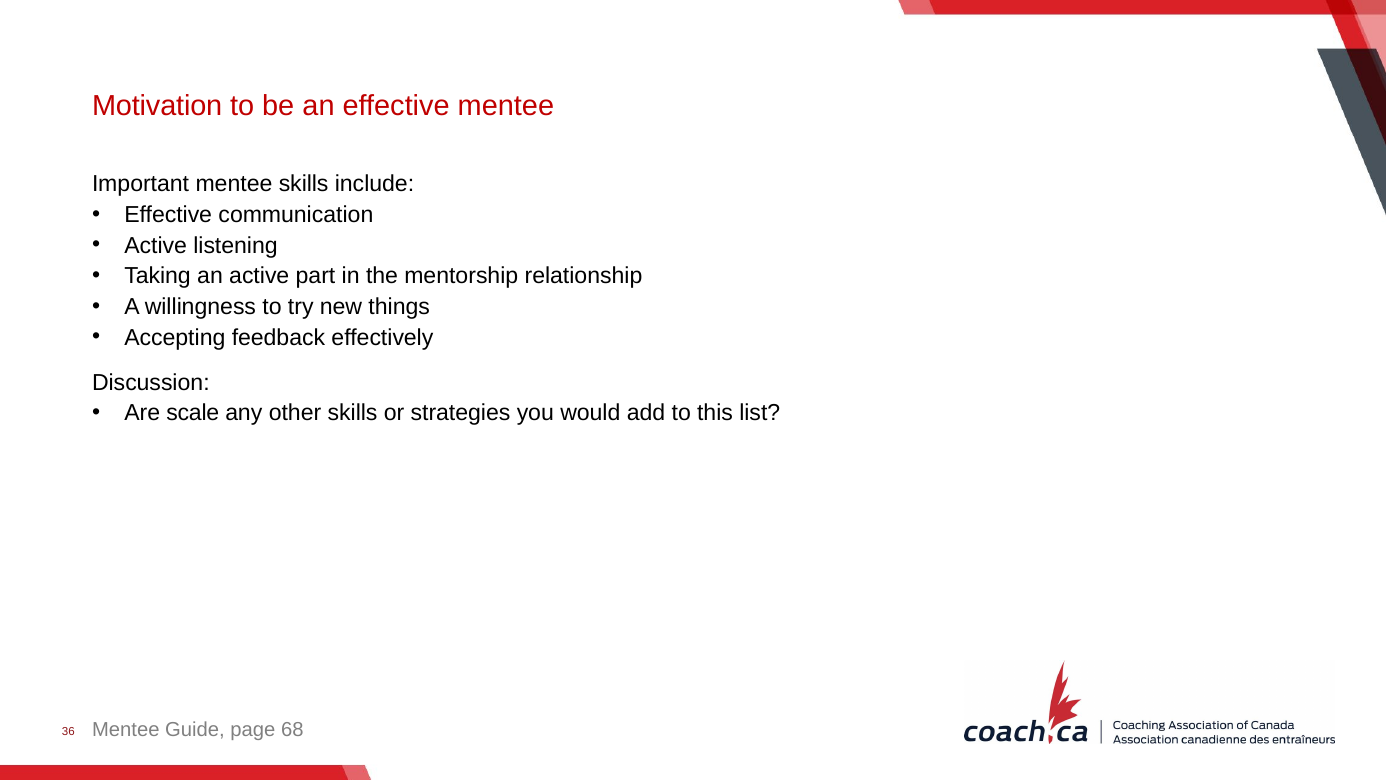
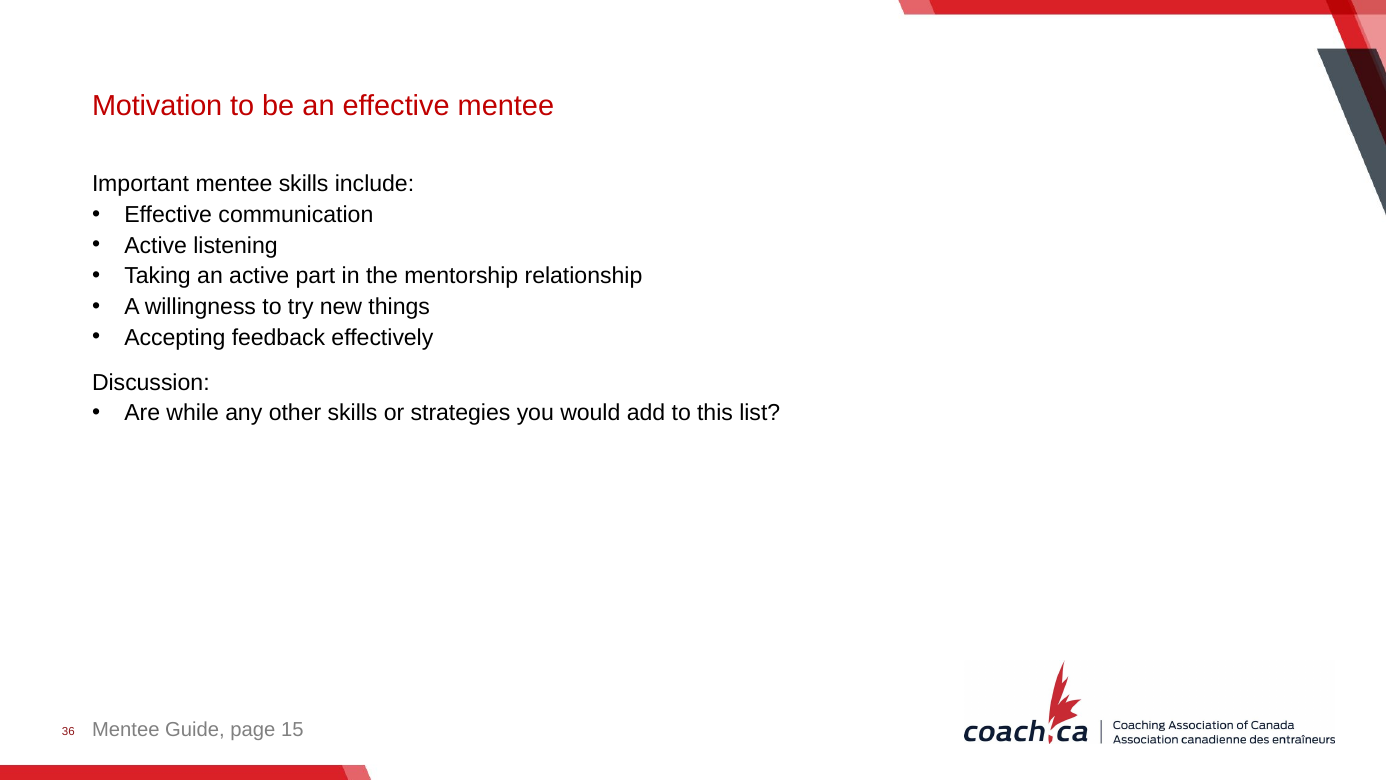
scale: scale -> while
68: 68 -> 15
